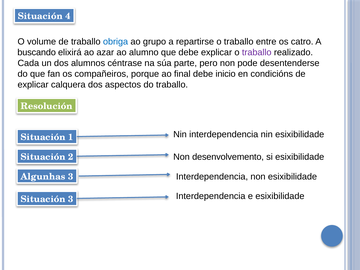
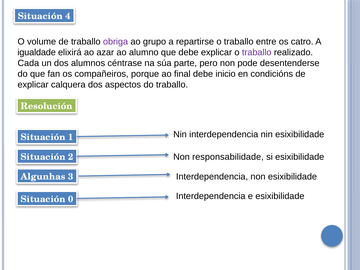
obriga colour: blue -> purple
buscando: buscando -> igualdade
desenvolvemento: desenvolvemento -> responsabilidade
Situación 3: 3 -> 0
